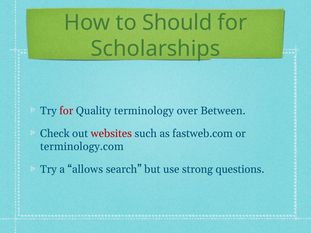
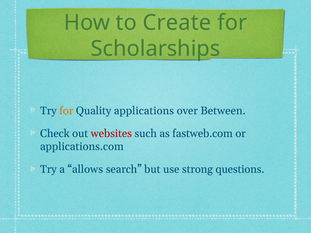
Should: Should -> Create
for at (66, 111) colour: red -> orange
terminology: terminology -> applications
terminology.com: terminology.com -> applications.com
